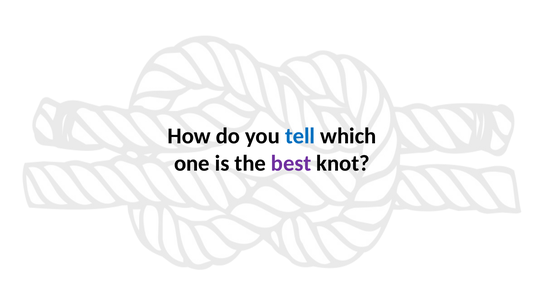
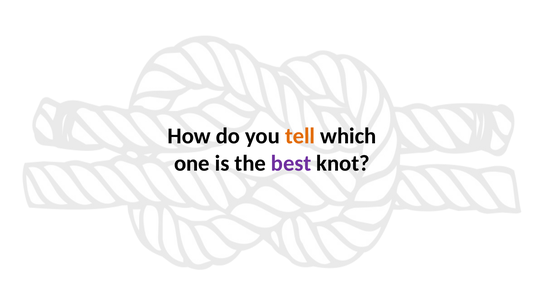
tell colour: blue -> orange
